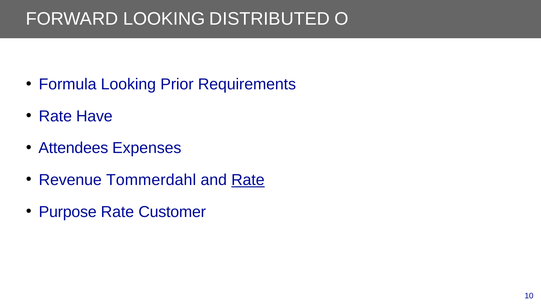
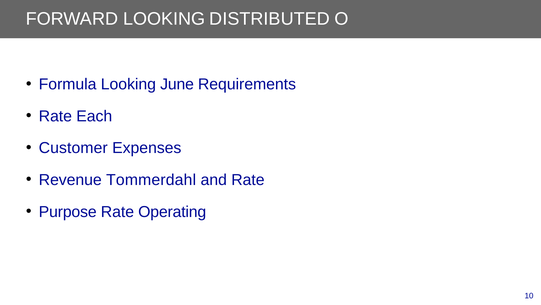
Prior: Prior -> June
Have: Have -> Each
Attendees: Attendees -> Customer
Rate at (248, 180) underline: present -> none
Customer: Customer -> Operating
